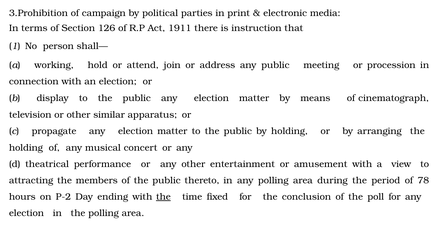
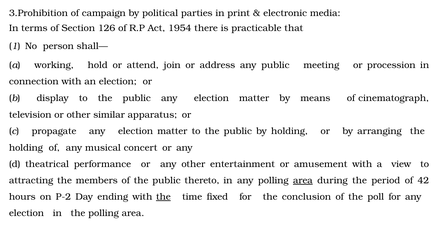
1911: 1911 -> 1954
instruction: instruction -> practicable
area at (303, 181) underline: none -> present
78: 78 -> 42
